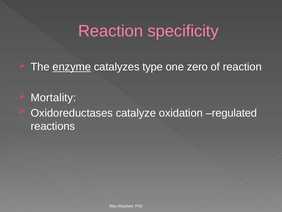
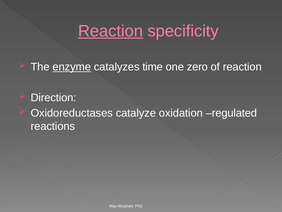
Reaction at (111, 31) underline: none -> present
type: type -> time
Mortality: Mortality -> Direction
